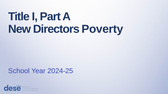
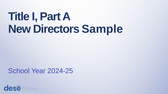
Poverty: Poverty -> Sample
